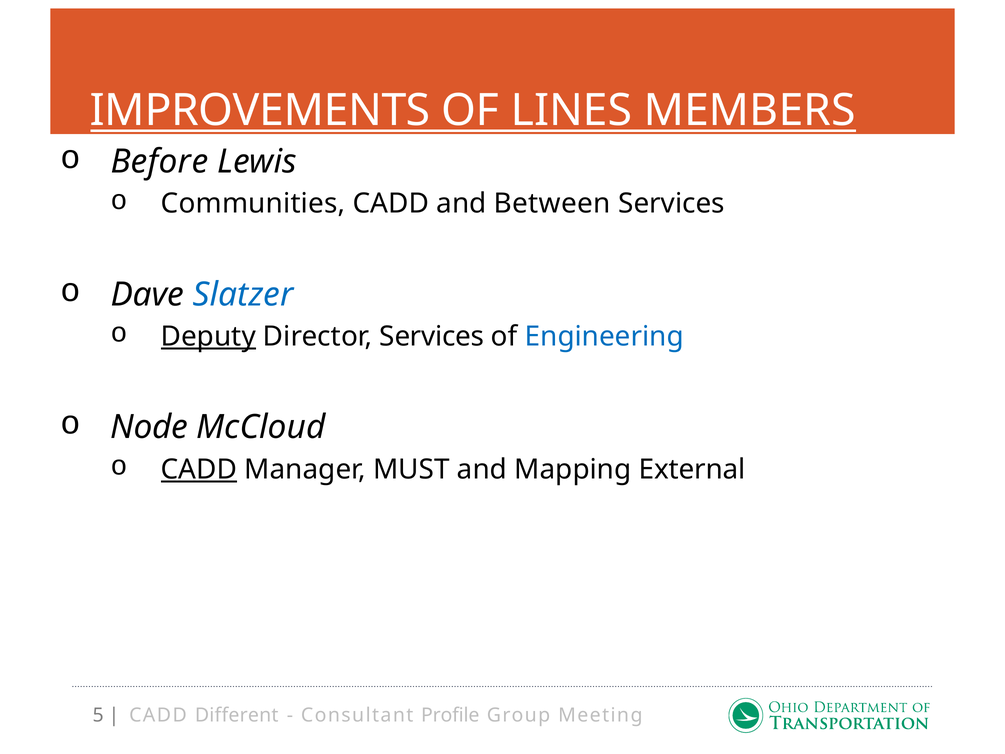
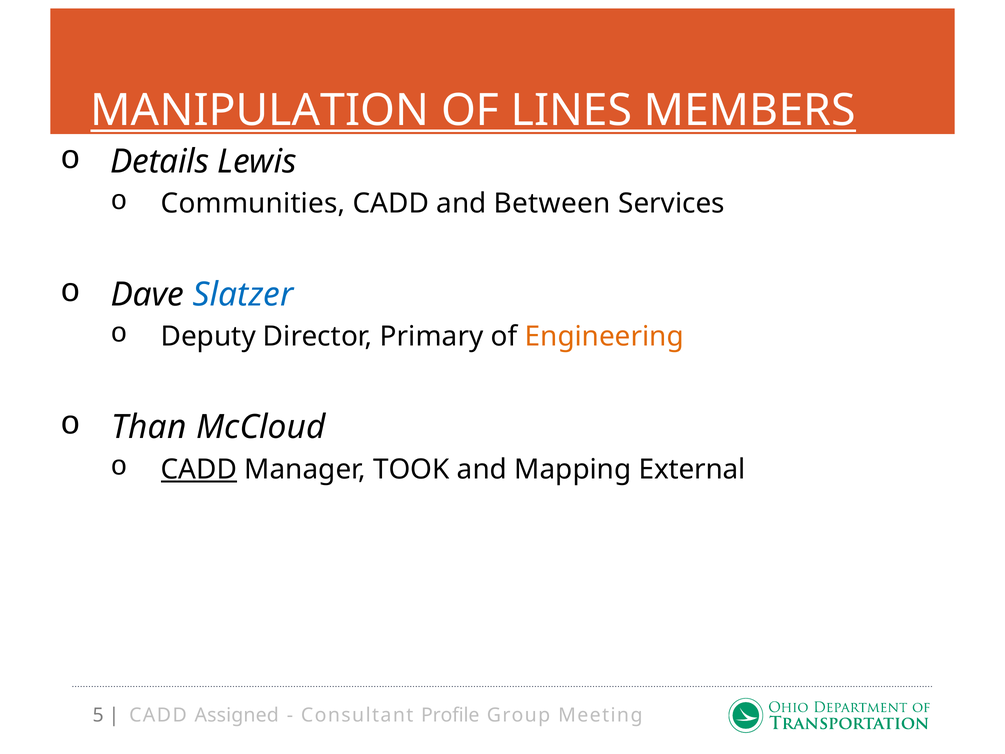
IMPROVEMENTS: IMPROVEMENTS -> MANIPULATION
Before: Before -> Details
Deputy underline: present -> none
Director Services: Services -> Primary
Engineering colour: blue -> orange
Node: Node -> Than
MUST: MUST -> TOOK
Different: Different -> Assigned
